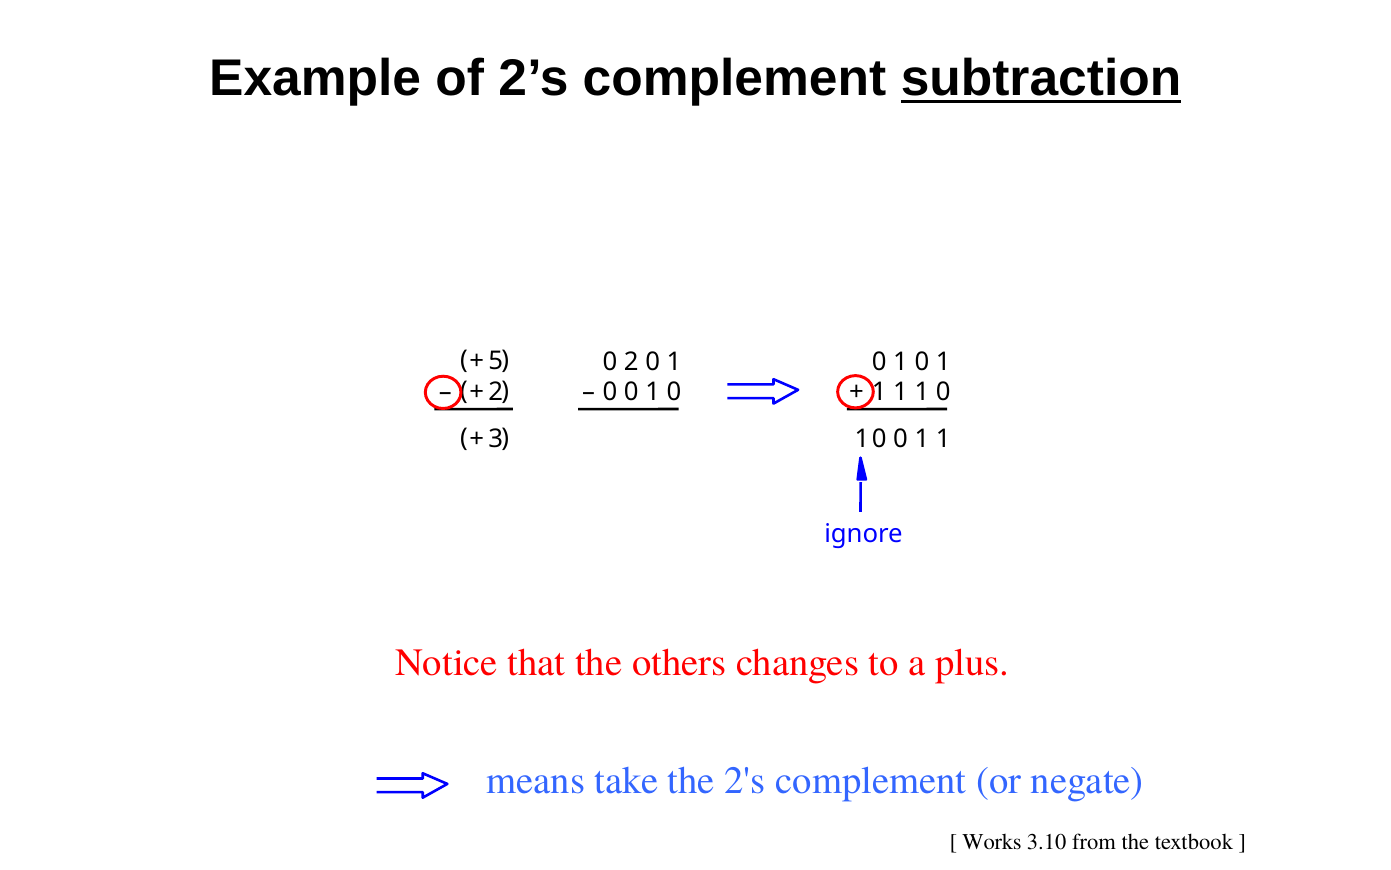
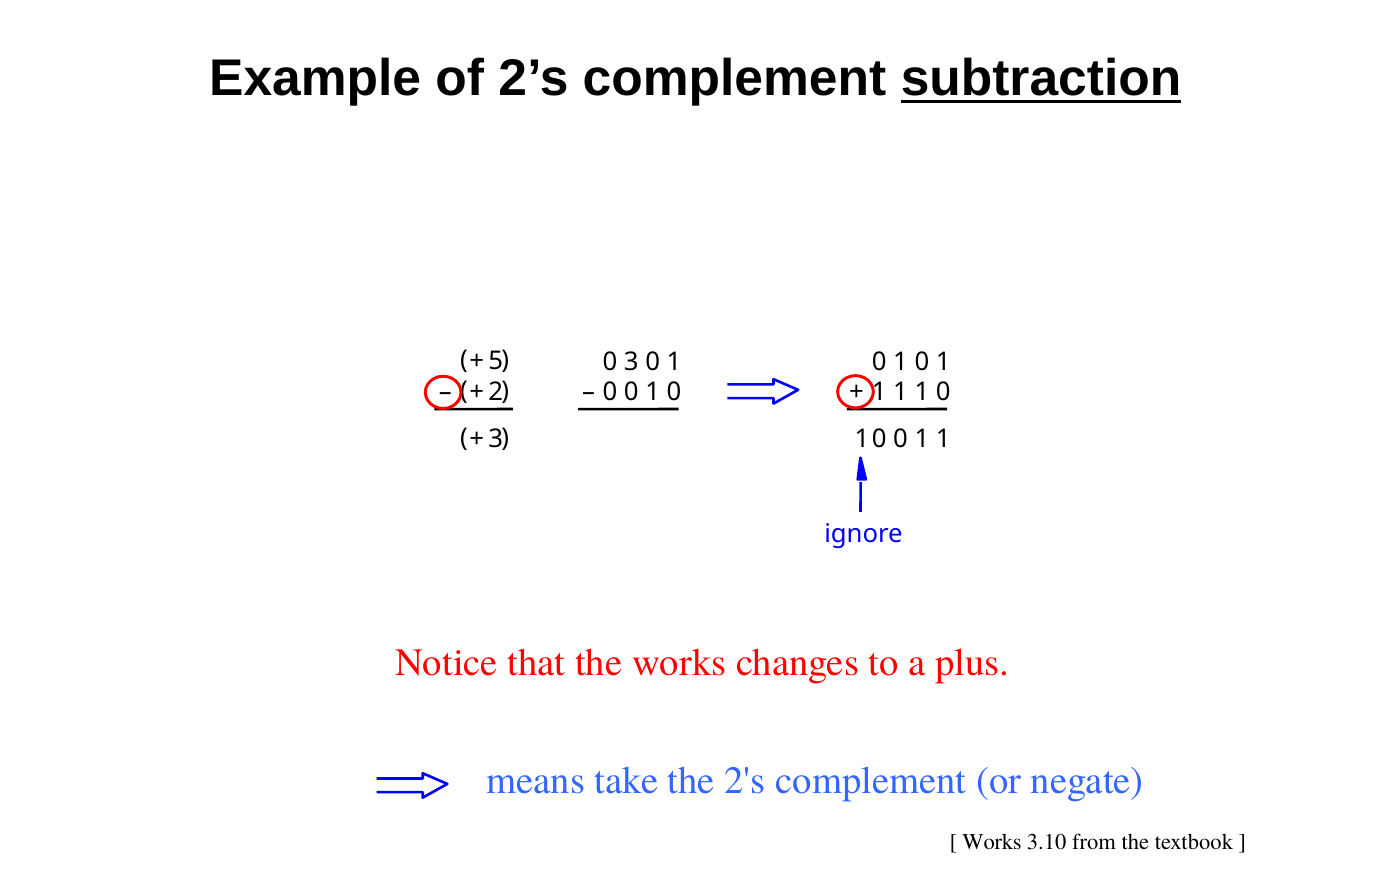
0 2: 2 -> 3
the others: others -> works
